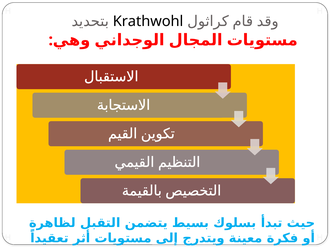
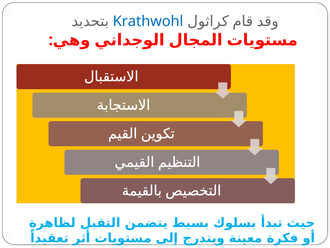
Krathwohl colour: black -> blue
